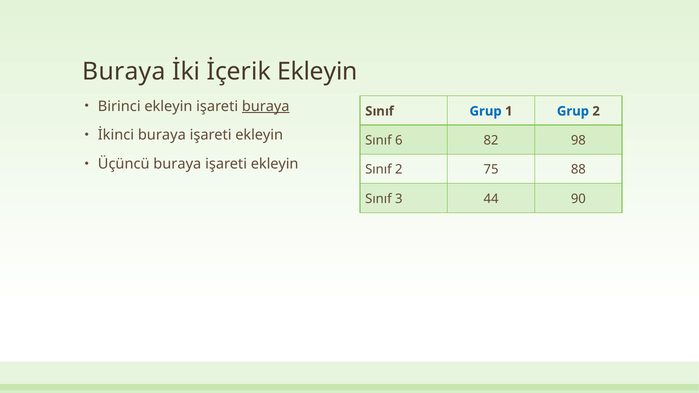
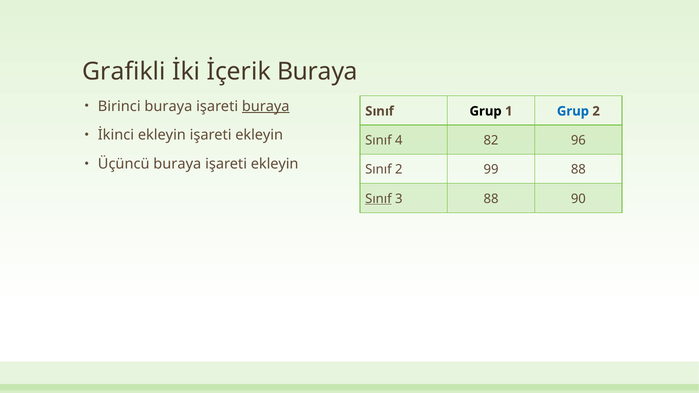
Buraya at (124, 71): Buraya -> Grafikli
İçerik Ekleyin: Ekleyin -> Buraya
Birinci ekleyin: ekleyin -> buraya
Grup at (486, 111) colour: blue -> black
İkinci buraya: buraya -> ekleyin
6: 6 -> 4
98: 98 -> 96
75: 75 -> 99
Sınıf at (378, 199) underline: none -> present
3 44: 44 -> 88
